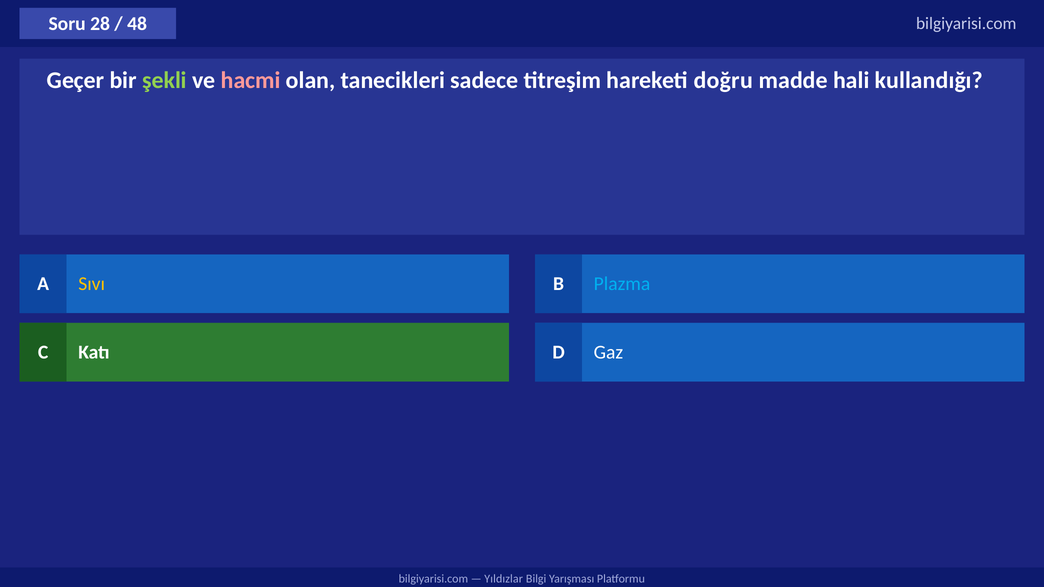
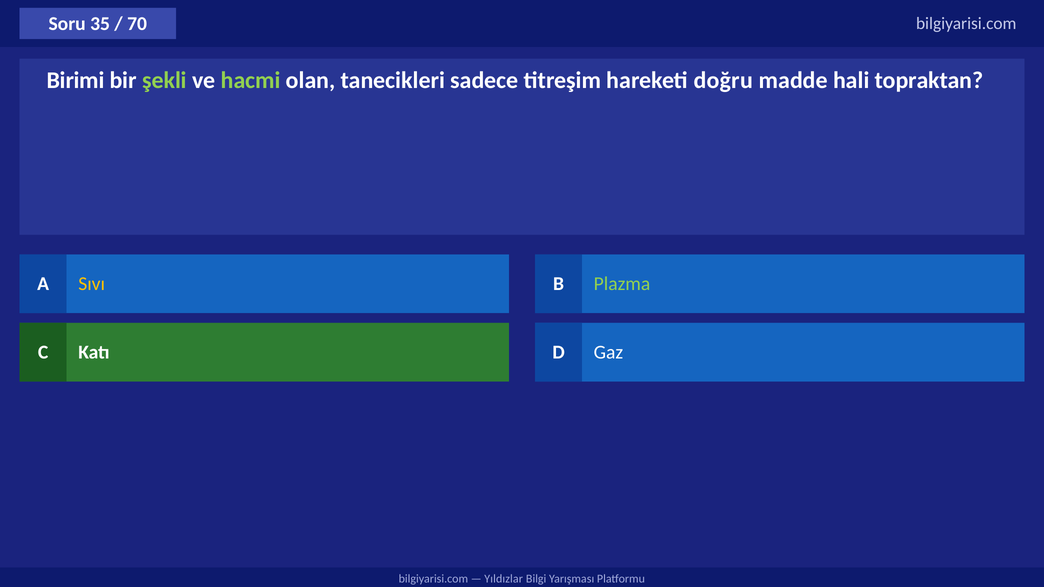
28: 28 -> 35
48: 48 -> 70
Geçer: Geçer -> Birimi
hacmi colour: pink -> light green
kullandığı: kullandığı -> topraktan
Plazma colour: light blue -> light green
